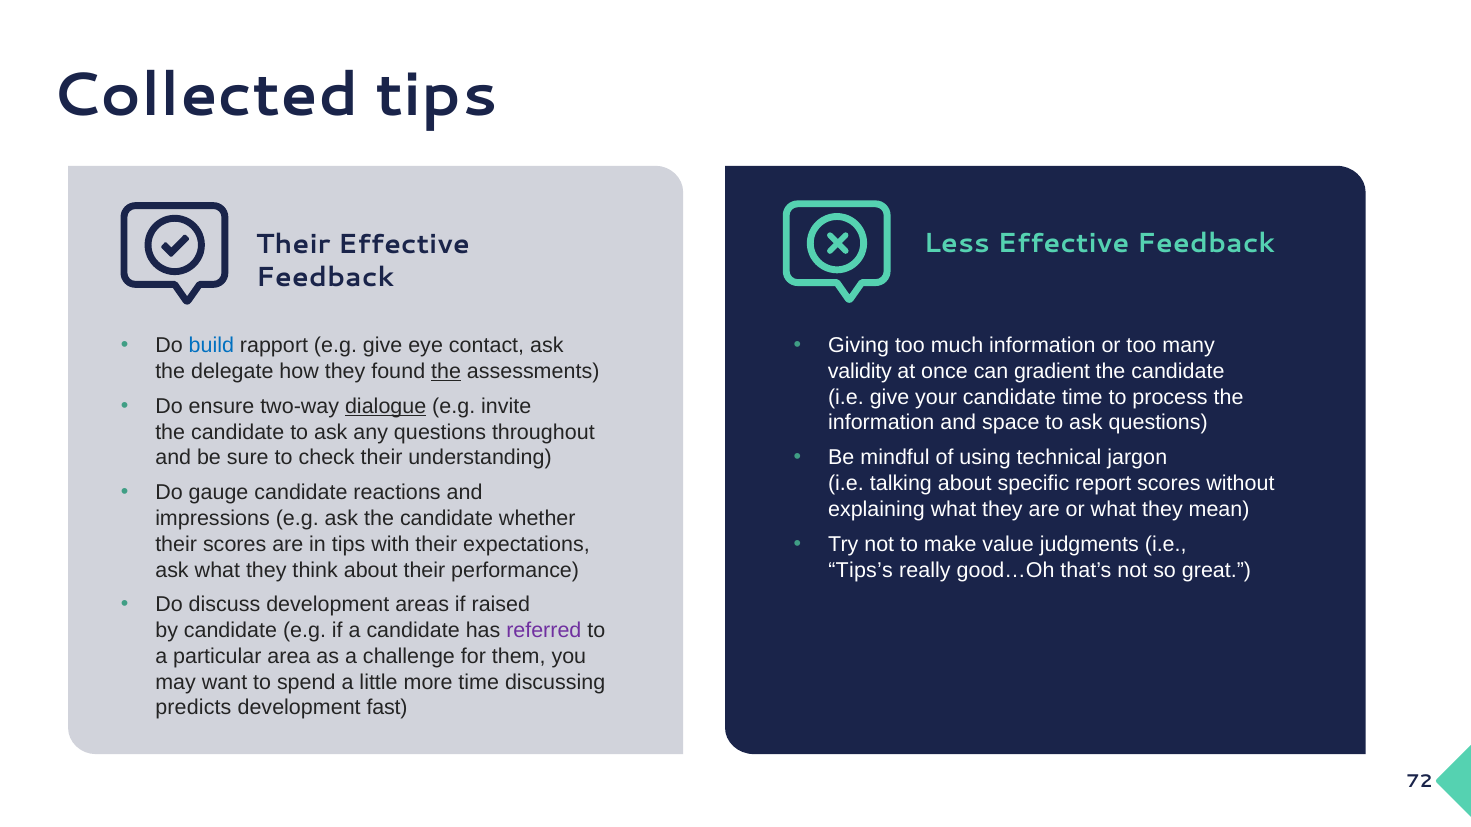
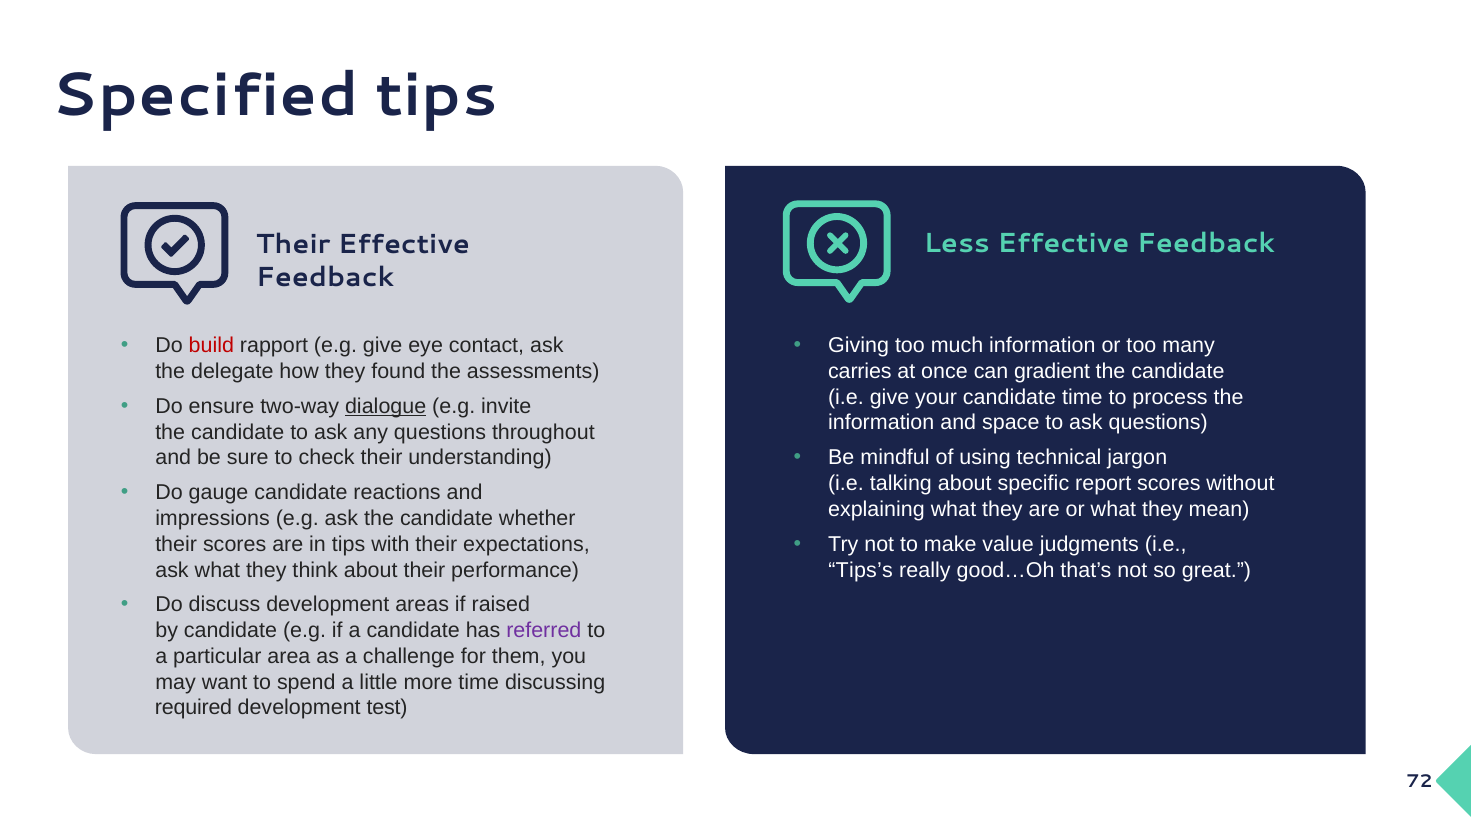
Collected: Collected -> Specified
build colour: blue -> red
the at (446, 372) underline: present -> none
validity: validity -> carries
predicts: predicts -> required
fast: fast -> test
